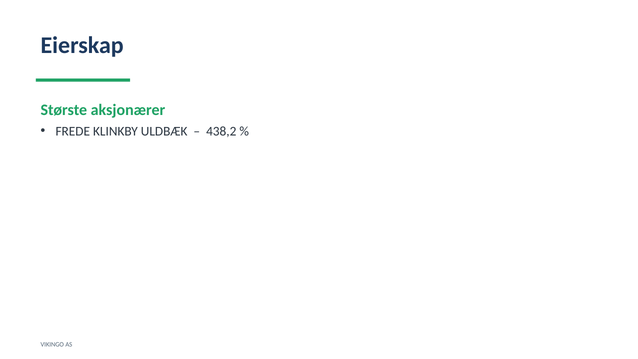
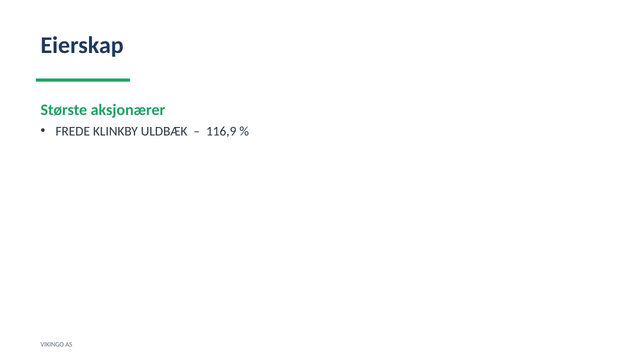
438,2: 438,2 -> 116,9
